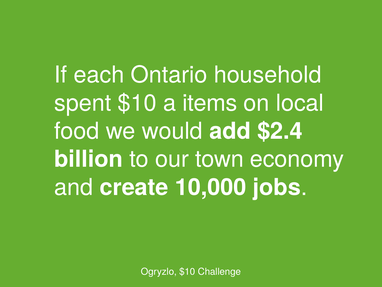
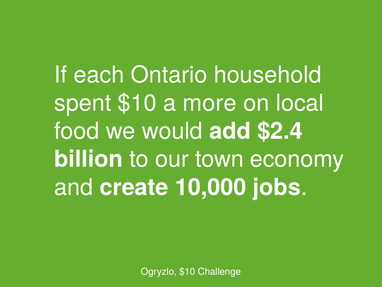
items: items -> more
